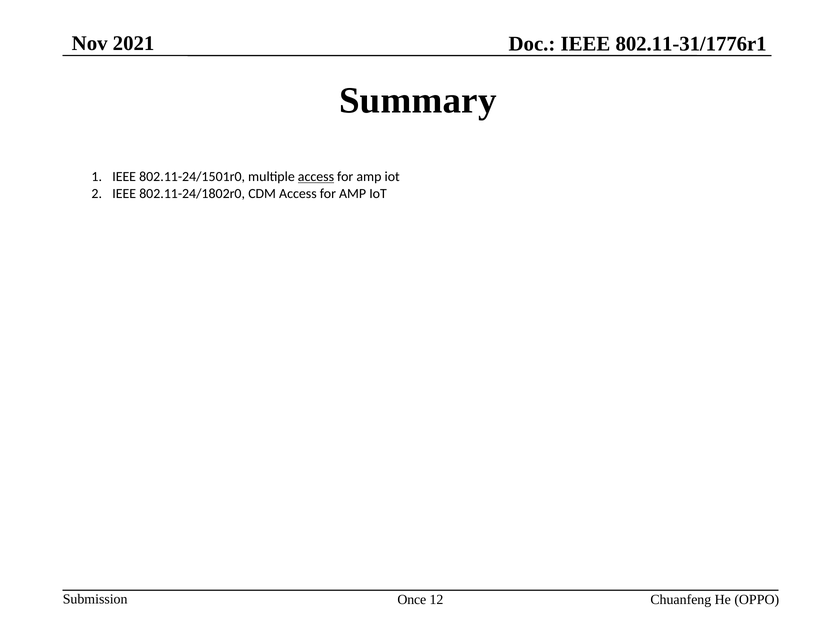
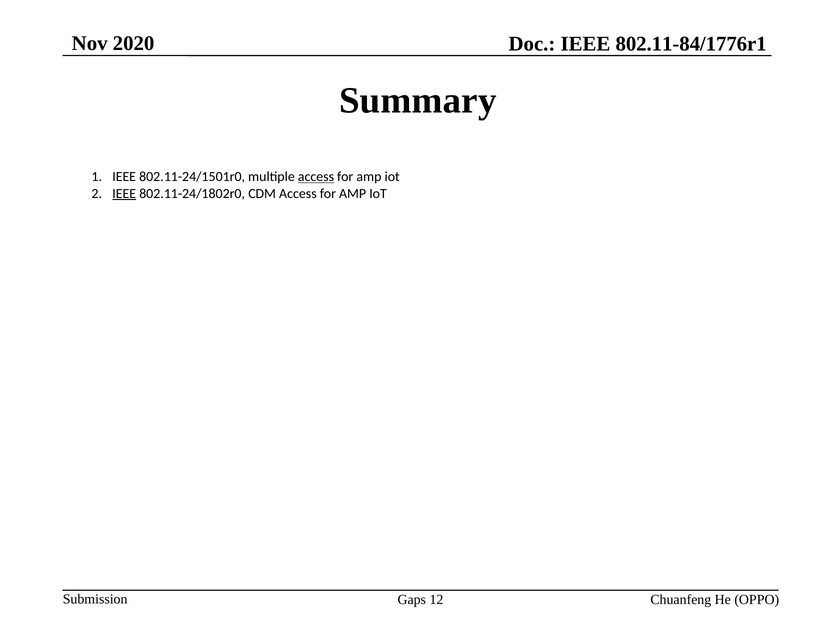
2021: 2021 -> 2020
802.11-31/1776r1: 802.11-31/1776r1 -> 802.11-84/1776r1
IEEE at (124, 194) underline: none -> present
Once: Once -> Gaps
